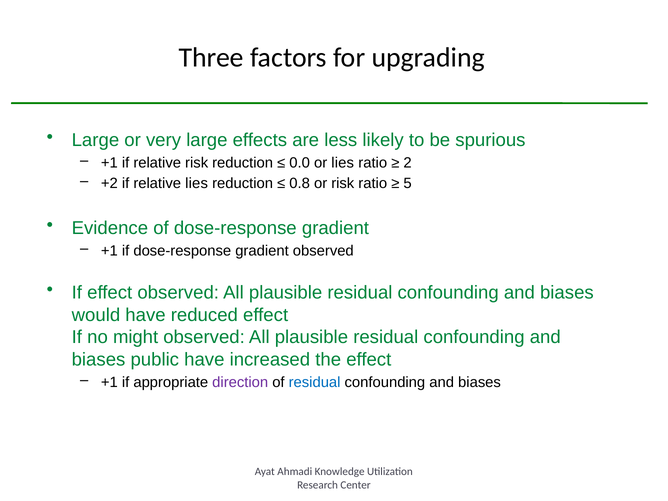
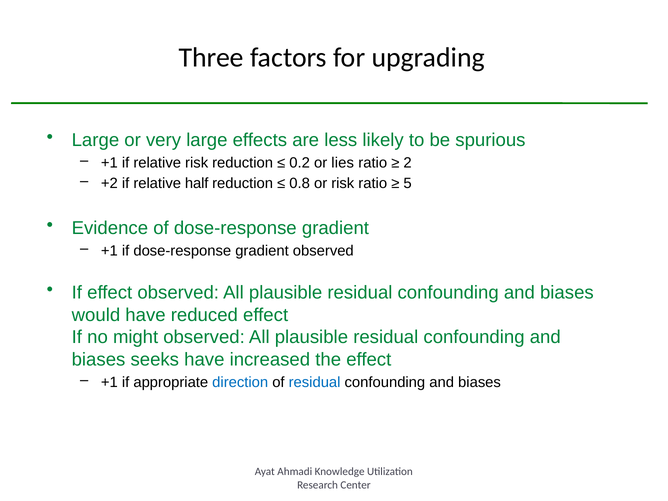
0.0: 0.0 -> 0.2
relative lies: lies -> half
public: public -> seeks
direction colour: purple -> blue
